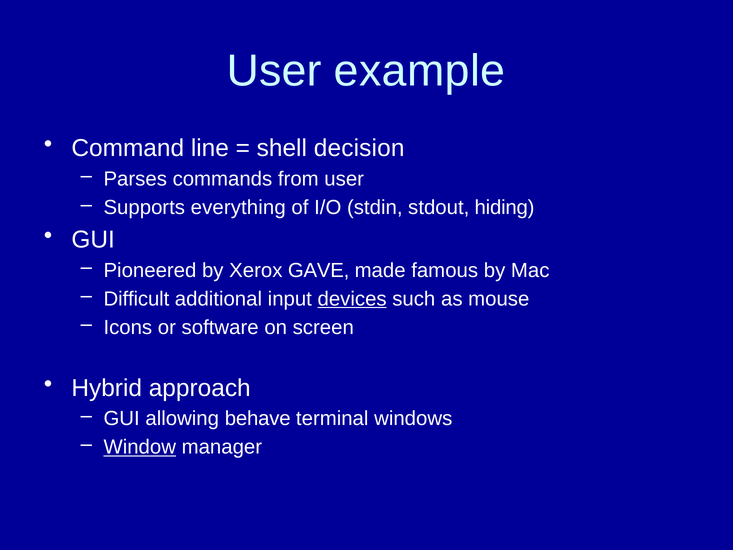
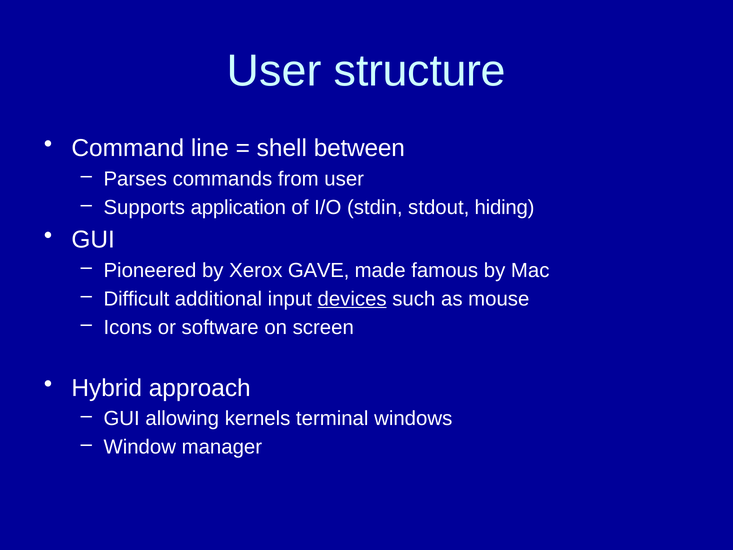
example: example -> structure
decision: decision -> between
everything: everything -> application
behave: behave -> kernels
Window underline: present -> none
